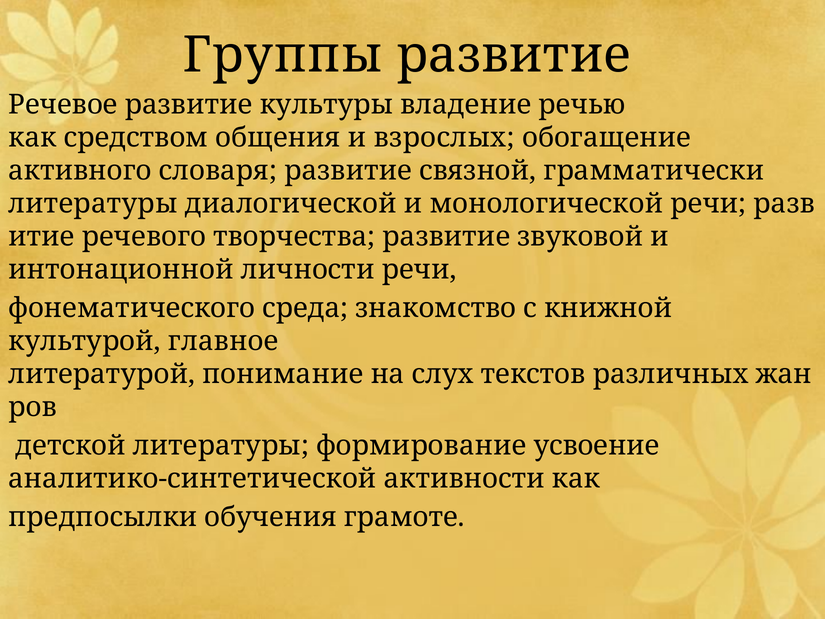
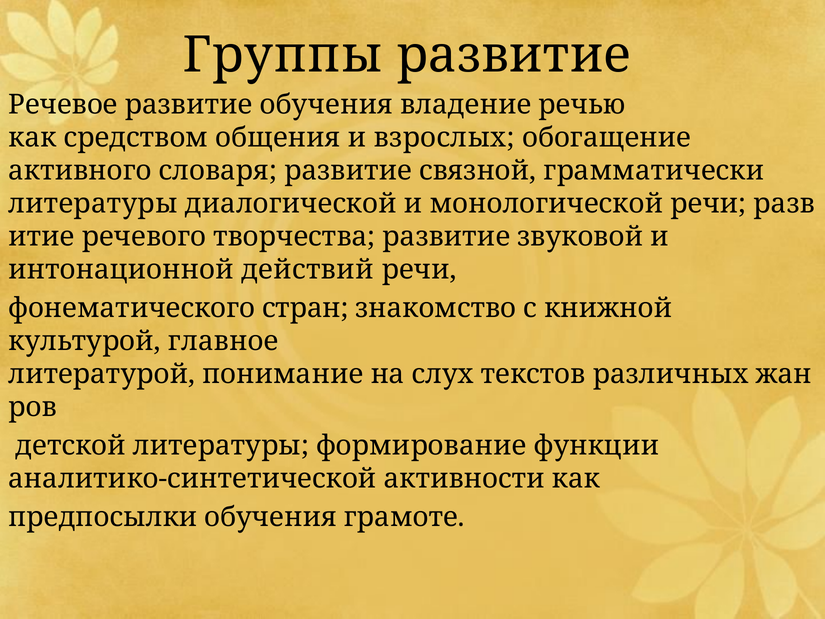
развитие культуры: культуры -> обучения
личности: личности -> действий
среда: среда -> стран
усвоение: усвоение -> функции
